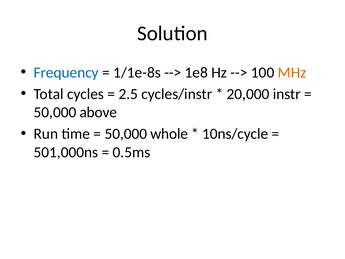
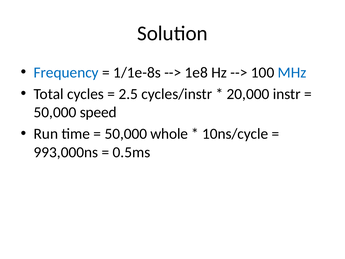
MHz colour: orange -> blue
above: above -> speed
501,000ns: 501,000ns -> 993,000ns
